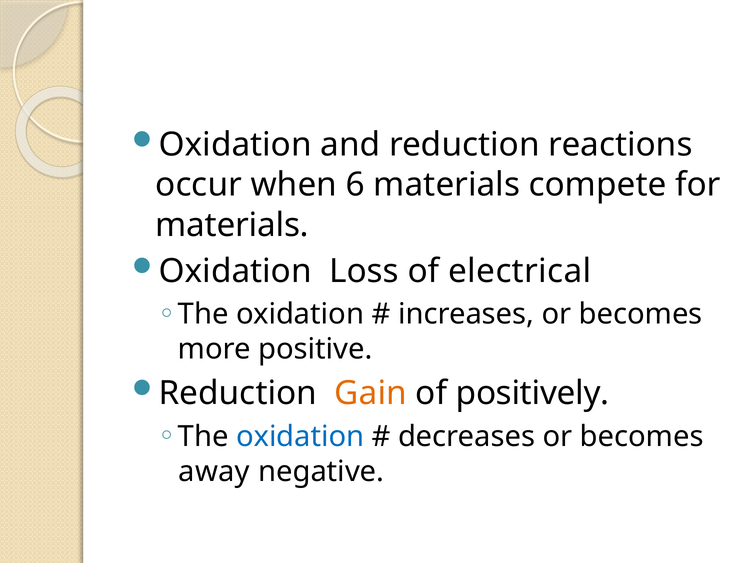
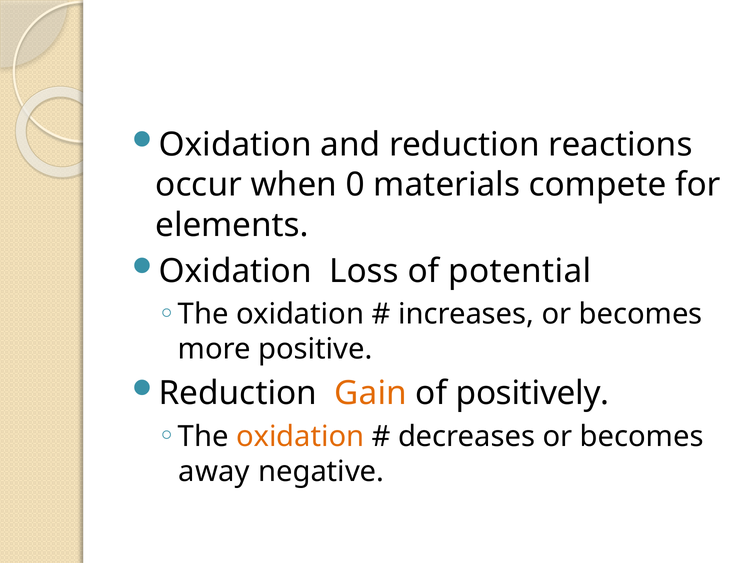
6: 6 -> 0
materials at (232, 225): materials -> elements
electrical: electrical -> potential
oxidation at (300, 437) colour: blue -> orange
